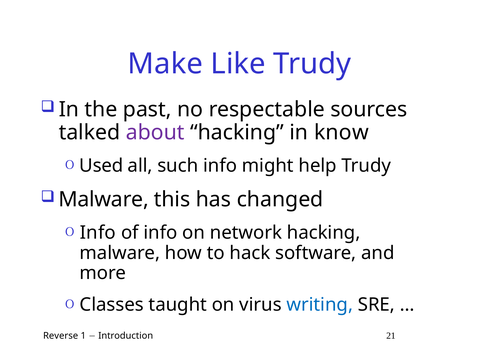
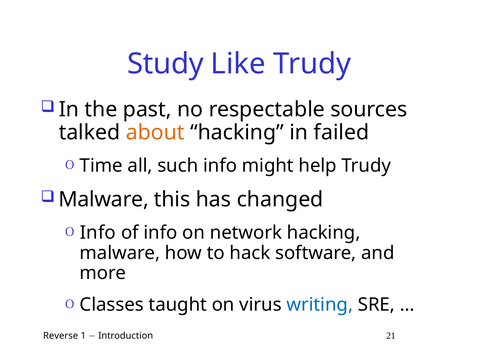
Make: Make -> Study
about colour: purple -> orange
know: know -> failed
Used: Used -> Time
